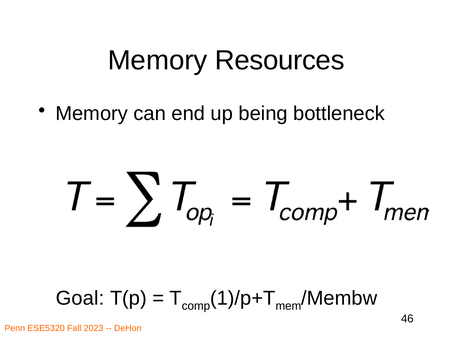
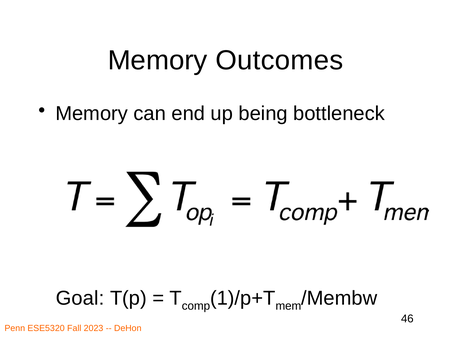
Resources: Resources -> Outcomes
